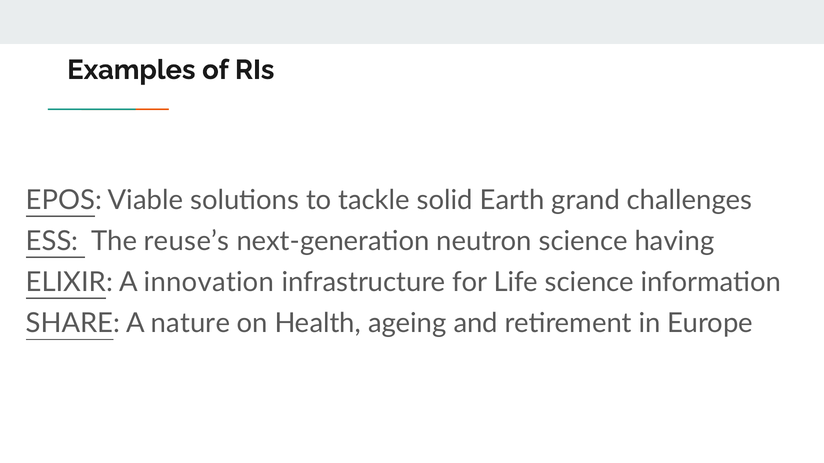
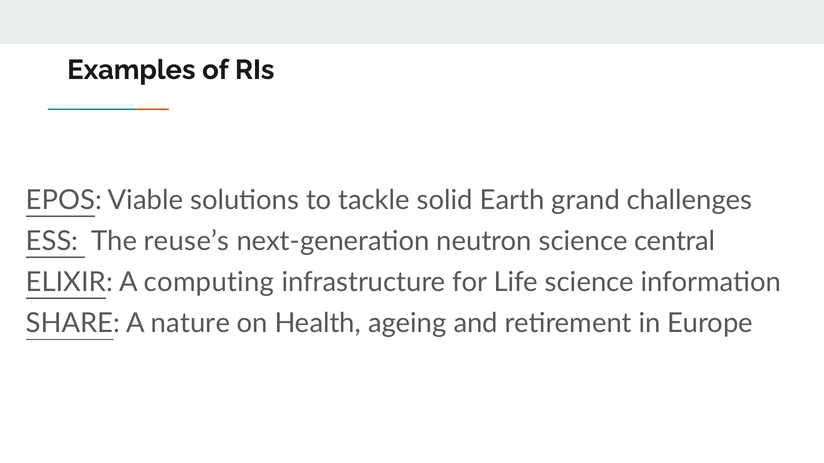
having: having -> central
innovation: innovation -> computing
